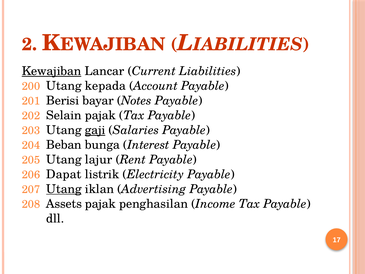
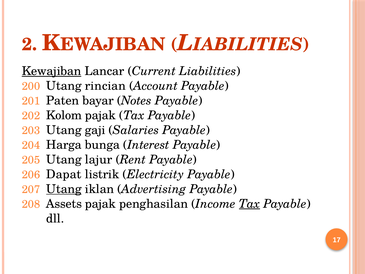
kepada: kepada -> rincian
Berisi: Berisi -> Paten
Selain: Selain -> Kolom
gaji underline: present -> none
Beban: Beban -> Harga
Tax at (249, 204) underline: none -> present
